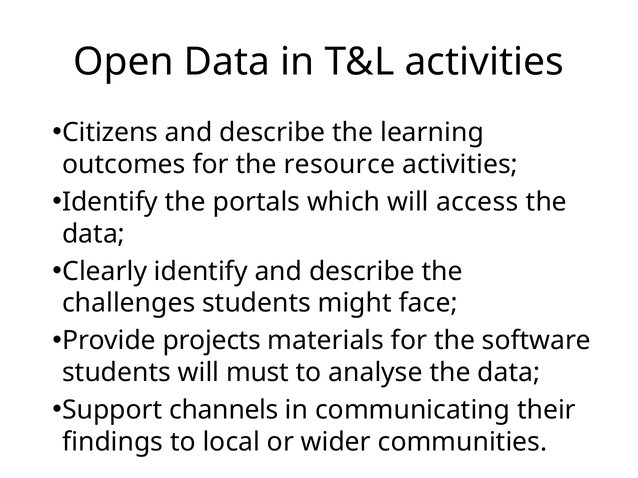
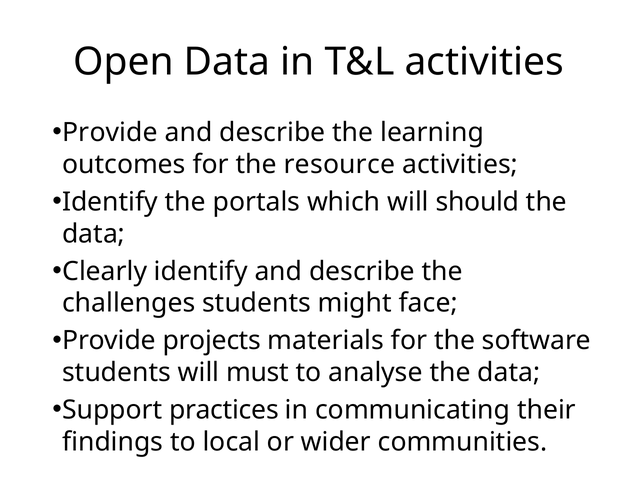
Citizens at (110, 133): Citizens -> Provide
access: access -> should
channels: channels -> practices
